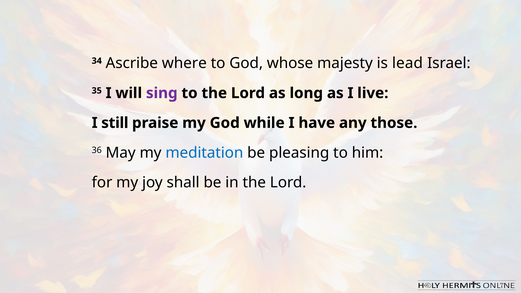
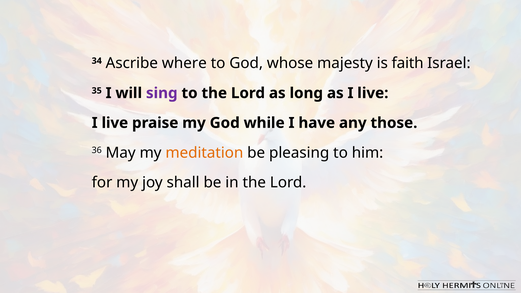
lead: lead -> faith
still at (115, 123): still -> live
meditation colour: blue -> orange
